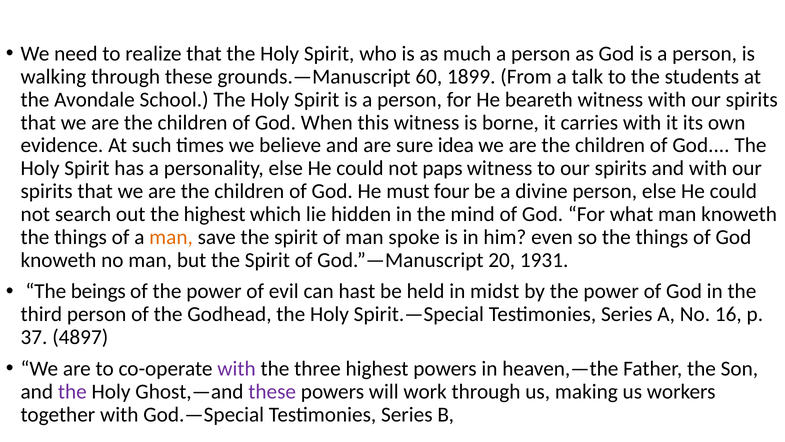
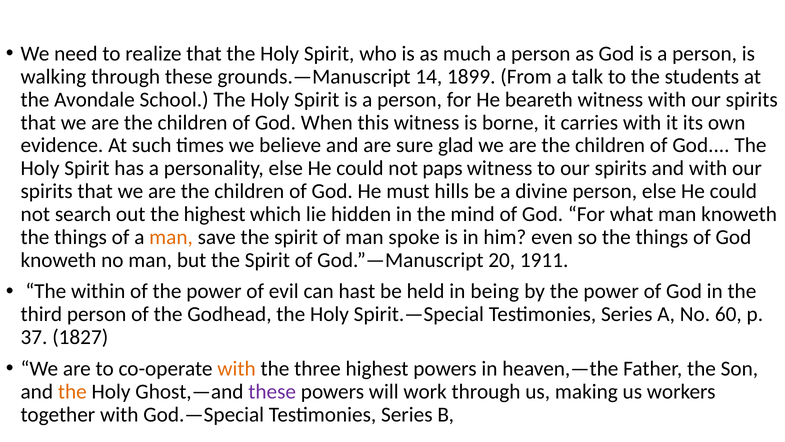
60: 60 -> 14
idea: idea -> glad
four: four -> hills
1931: 1931 -> 1911
beings: beings -> within
midst: midst -> being
16: 16 -> 60
4897: 4897 -> 1827
with at (236, 368) colour: purple -> orange
the at (72, 391) colour: purple -> orange
